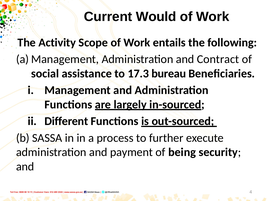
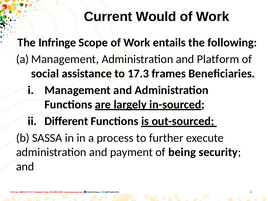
Activity: Activity -> Infringe
Contract: Contract -> Platform
bureau: bureau -> frames
